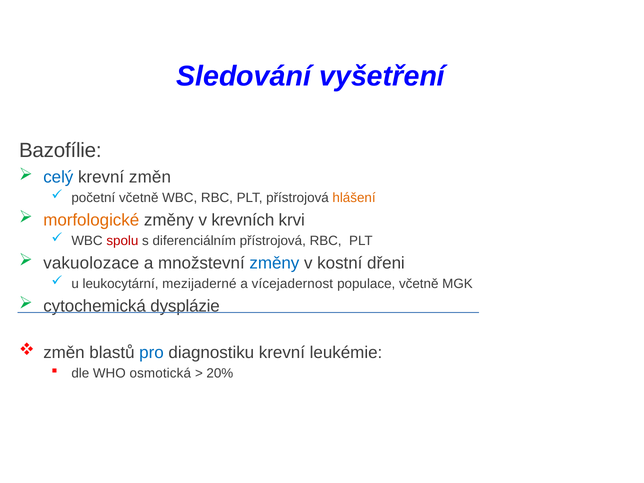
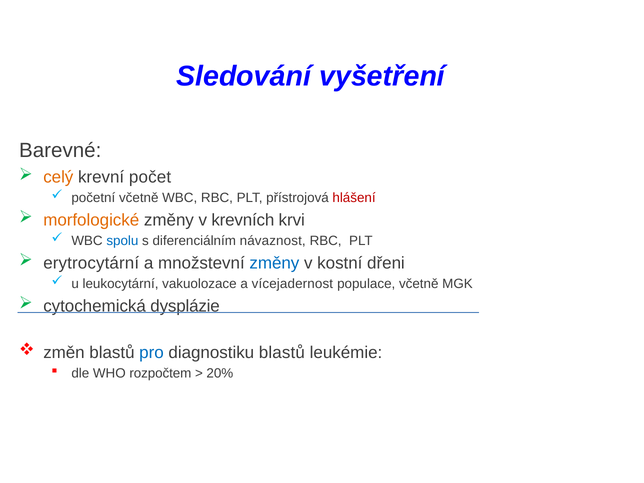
Bazofílie: Bazofílie -> Barevné
celý colour: blue -> orange
krevní změn: změn -> počet
hlášení colour: orange -> red
spolu colour: red -> blue
diferenciálním přístrojová: přístrojová -> návaznost
vakuolozace: vakuolozace -> erytrocytární
mezijaderné: mezijaderné -> vakuolozace
diagnostiku krevní: krevní -> blastů
osmotická: osmotická -> rozpočtem
